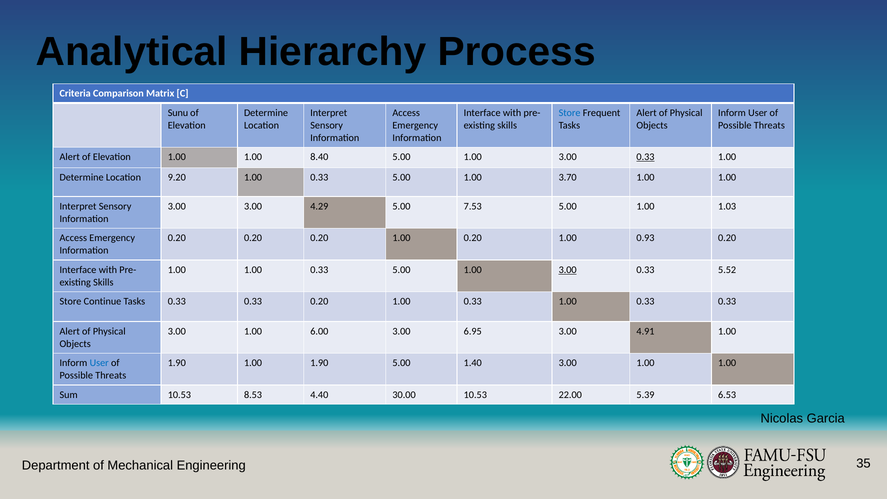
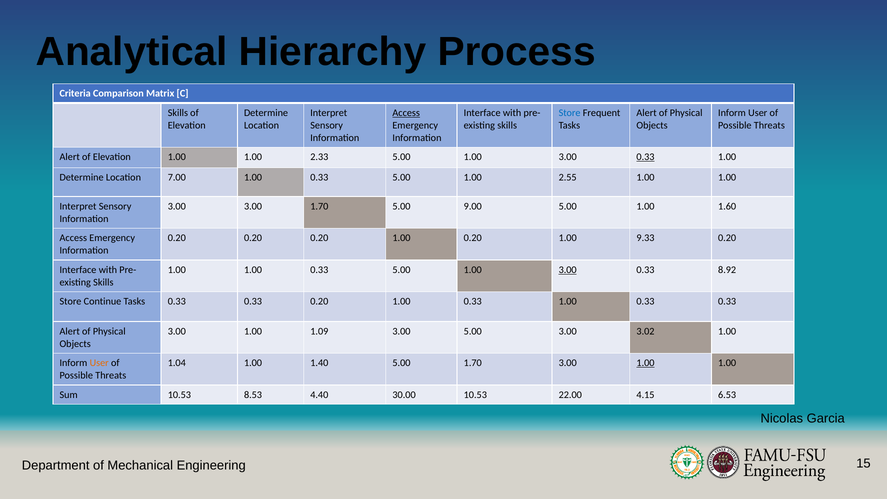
Sunu at (178, 113): Sunu -> Skills
Access at (406, 113) underline: none -> present
8.40: 8.40 -> 2.33
9.20: 9.20 -> 7.00
3.70: 3.70 -> 2.55
3.00 4.29: 4.29 -> 1.70
7.53: 7.53 -> 9.00
1.03: 1.03 -> 1.60
0.93: 0.93 -> 9.33
5.52: 5.52 -> 8.92
6.00: 6.00 -> 1.09
3.00 6.95: 6.95 -> 5.00
4.91: 4.91 -> 3.02
User at (99, 363) colour: blue -> orange
1.90 at (177, 363): 1.90 -> 1.04
1.00 1.90: 1.90 -> 1.40
5.00 1.40: 1.40 -> 1.70
1.00 at (645, 363) underline: none -> present
5.39: 5.39 -> 4.15
35: 35 -> 15
